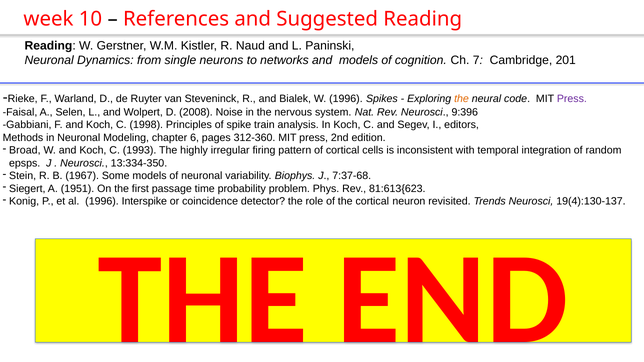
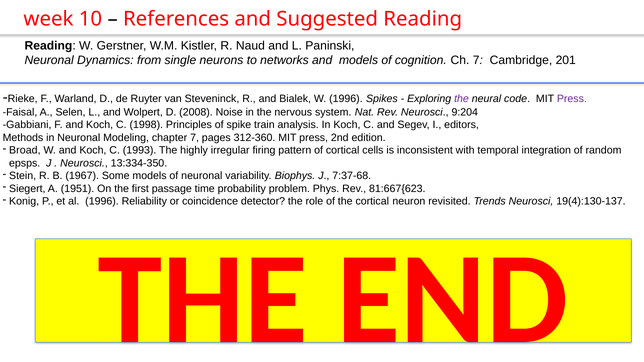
the at (462, 99) colour: orange -> purple
9:396: 9:396 -> 9:204
chapter 6: 6 -> 7
81:613{623: 81:613{623 -> 81:667{623
Interspike: Interspike -> Reliability
